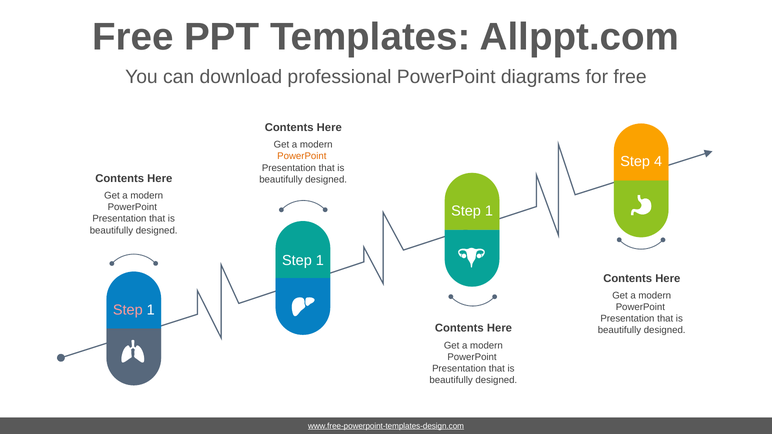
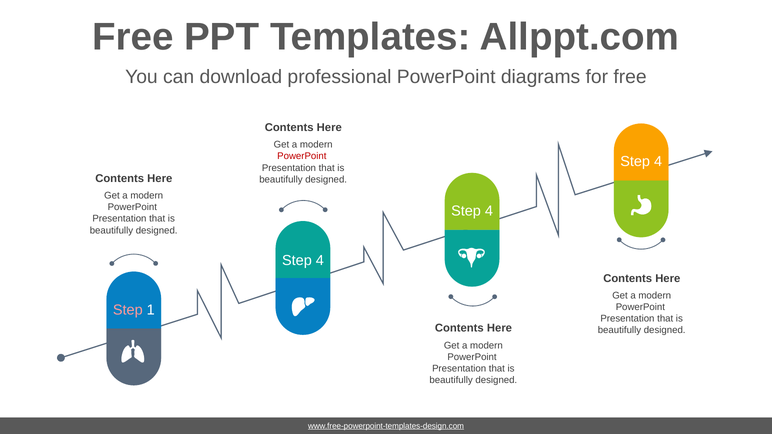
PowerPoint at (302, 156) colour: orange -> red
1 at (489, 211): 1 -> 4
1 at (320, 261): 1 -> 4
